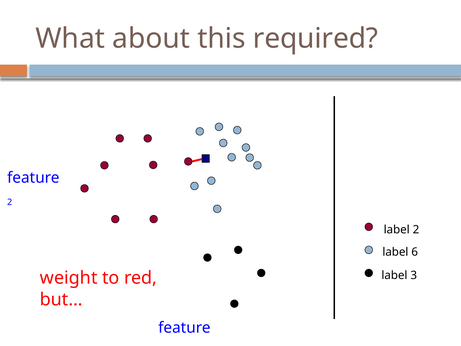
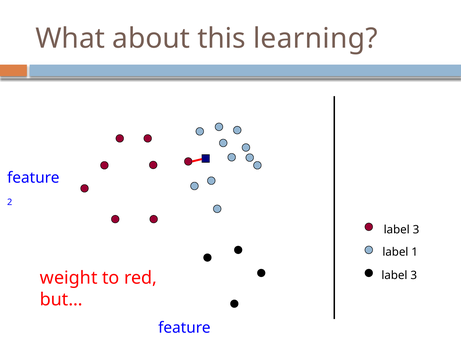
required: required -> learning
2 at (416, 230): 2 -> 3
label 6: 6 -> 1
